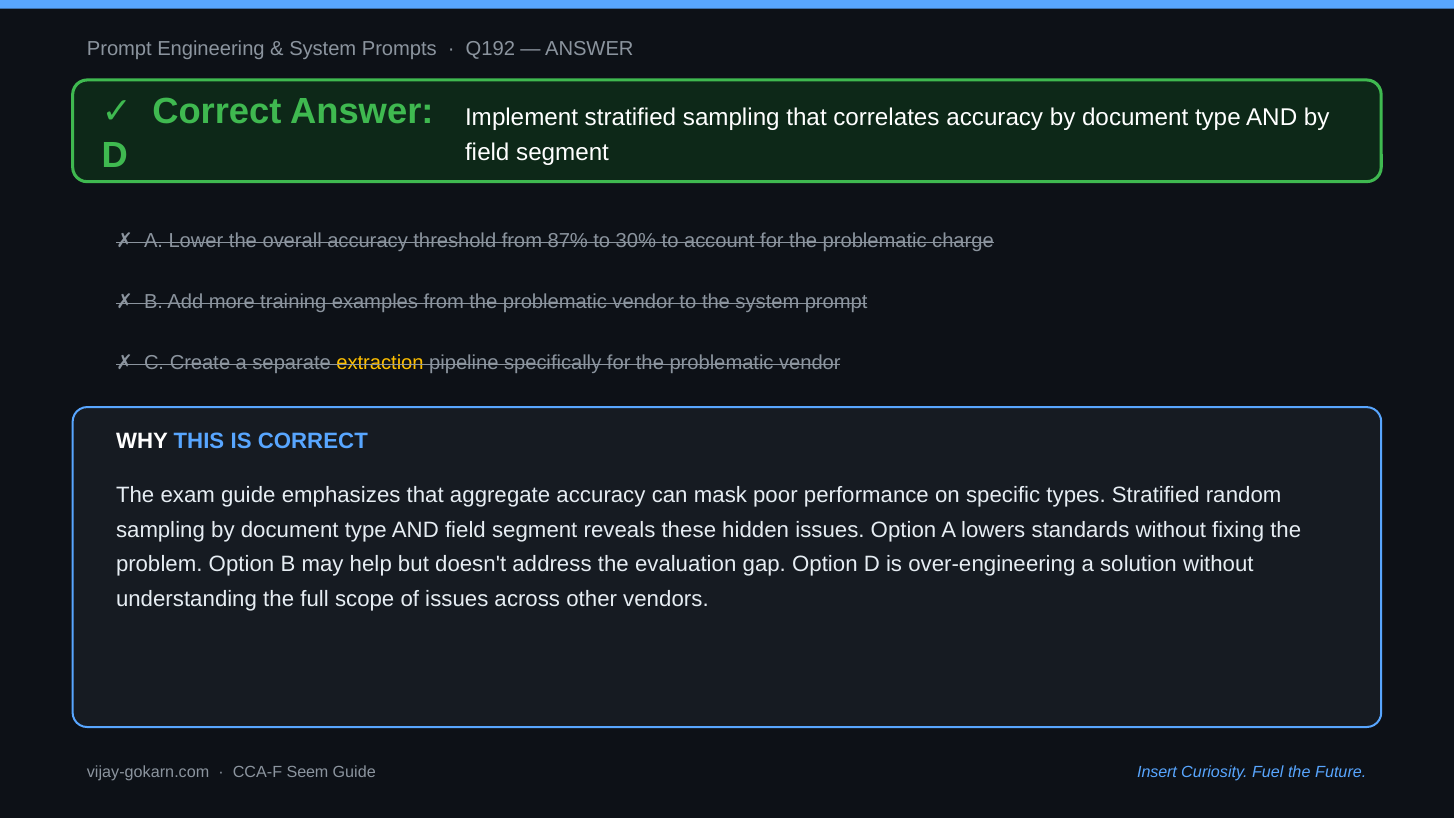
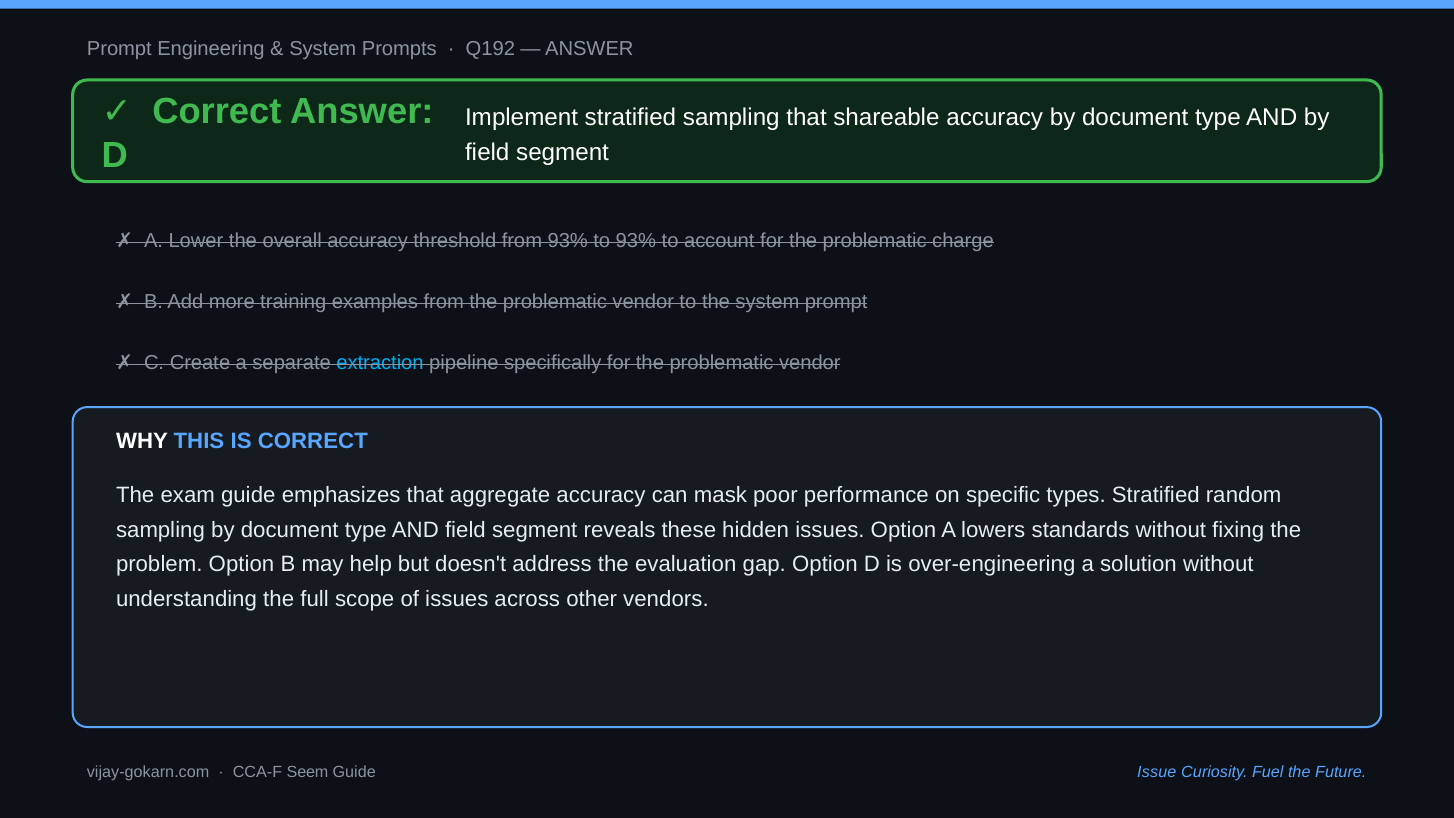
correlates: correlates -> shareable
from 87%: 87% -> 93%
to 30%: 30% -> 93%
extraction colour: yellow -> light blue
Insert: Insert -> Issue
